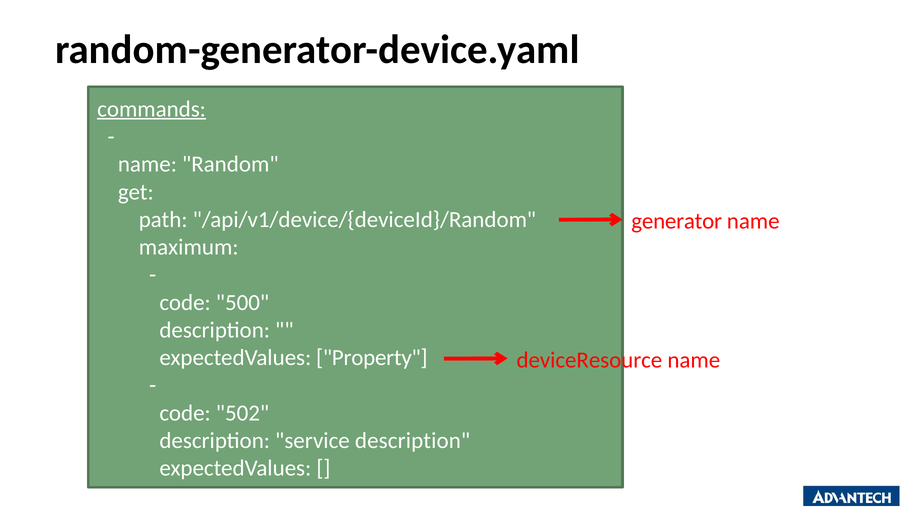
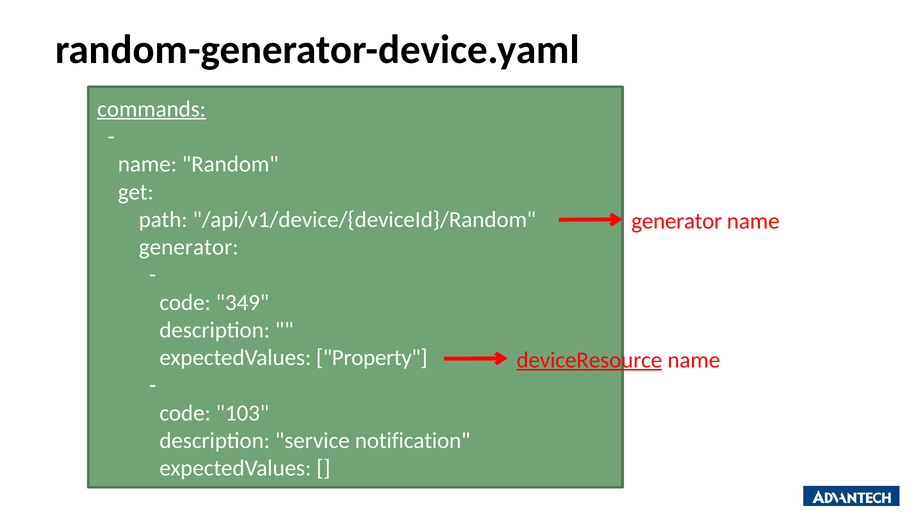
maximum at (189, 247): maximum -> generator
500: 500 -> 349
deviceResource underline: none -> present
502: 502 -> 103
service description: description -> notification
